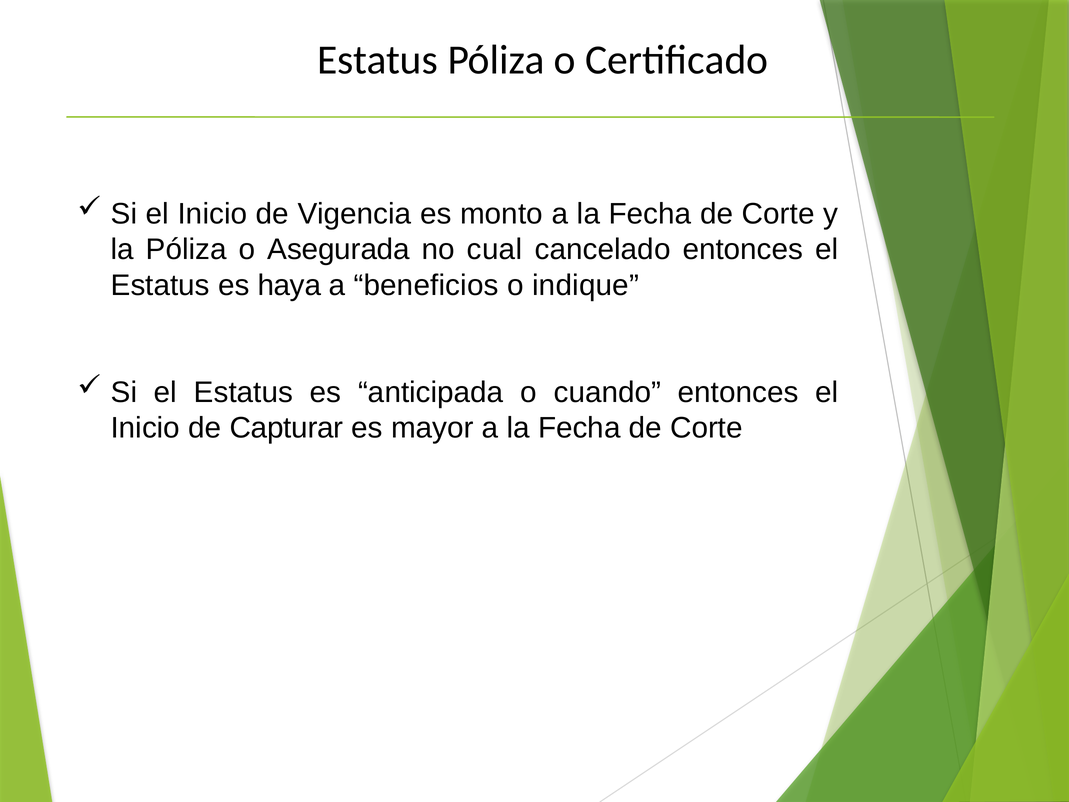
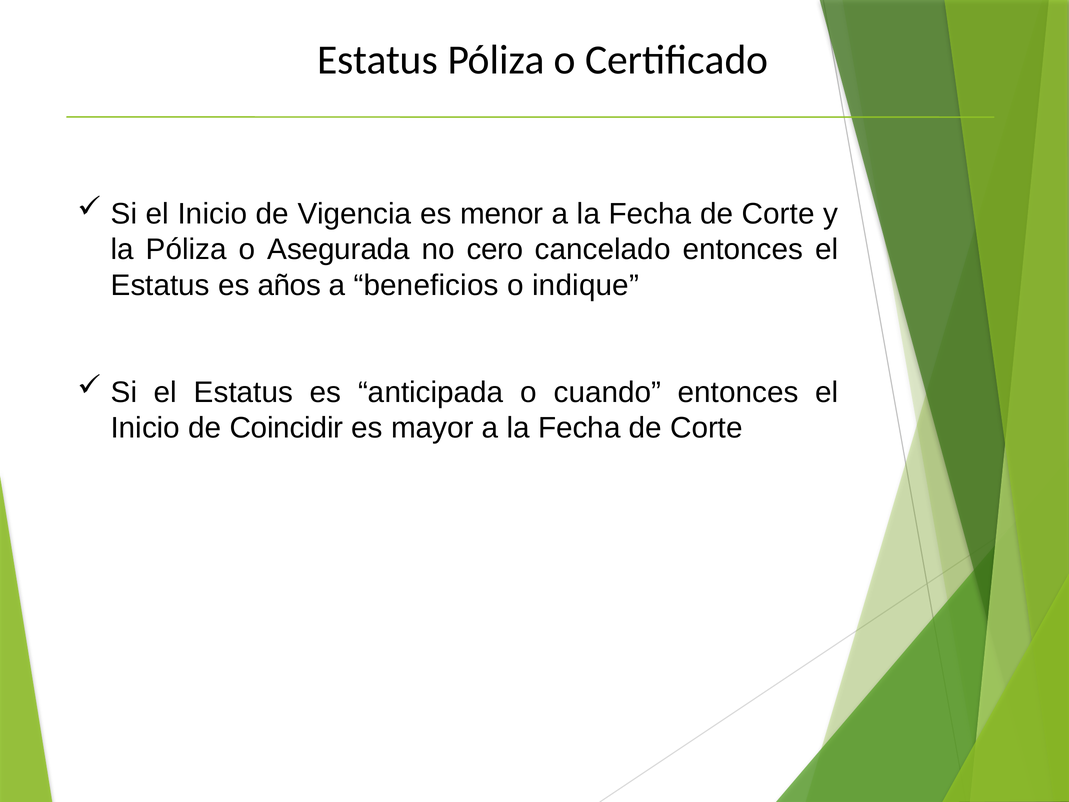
monto: monto -> menor
cual: cual -> cero
haya: haya -> años
Capturar: Capturar -> Coincidir
